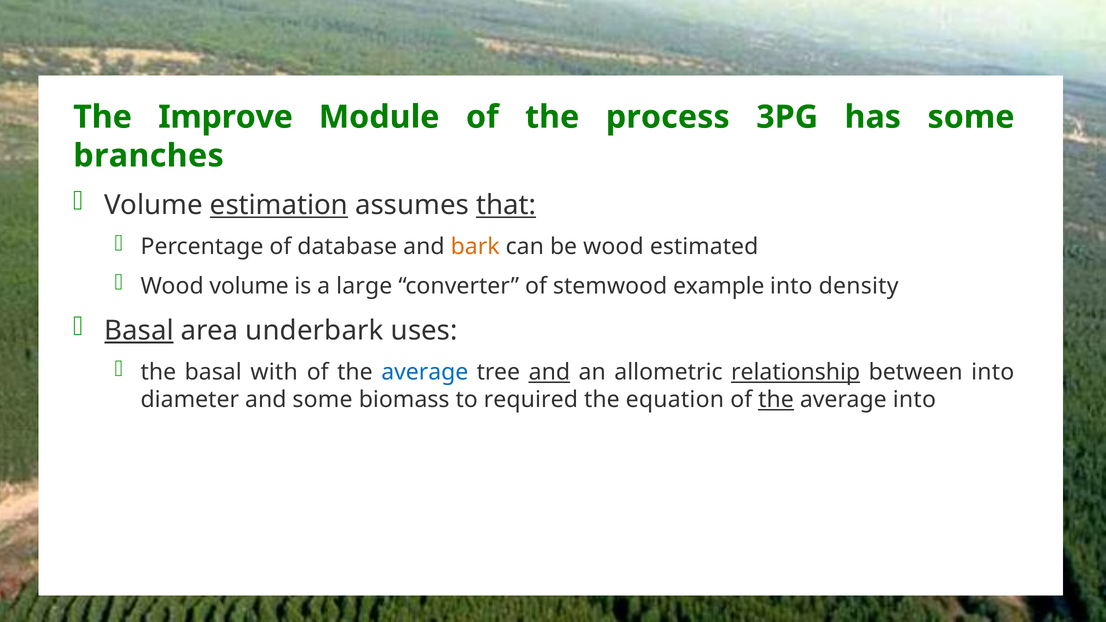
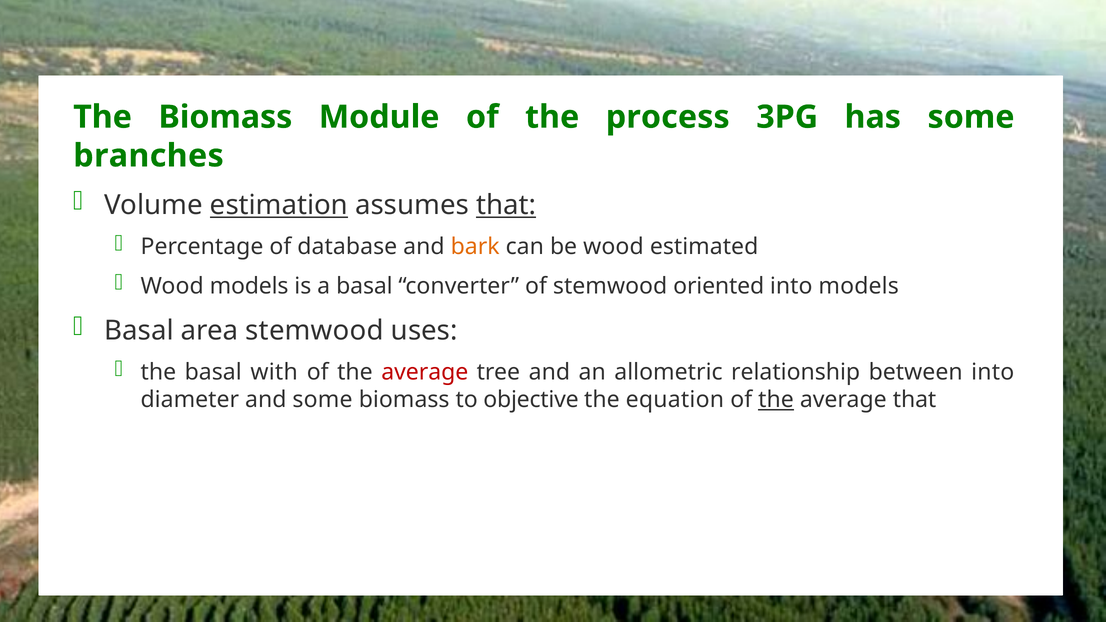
The Improve: Improve -> Biomass
Wood volume: volume -> models
a large: large -> basal
example: example -> oriented
into density: density -> models
Basal at (139, 331) underline: present -> none
area underbark: underbark -> stemwood
average at (425, 372) colour: blue -> red
and at (549, 372) underline: present -> none
relationship underline: present -> none
required: required -> objective
average into: into -> that
